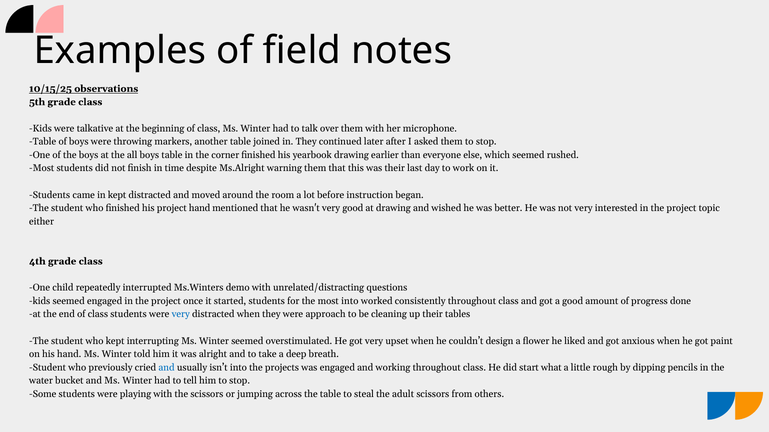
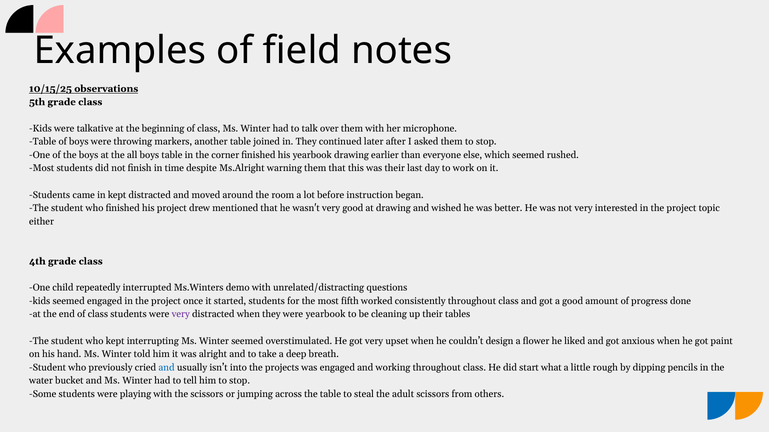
project hand: hand -> drew
most into: into -> fifth
very at (181, 315) colour: blue -> purple
were approach: approach -> yearbook
